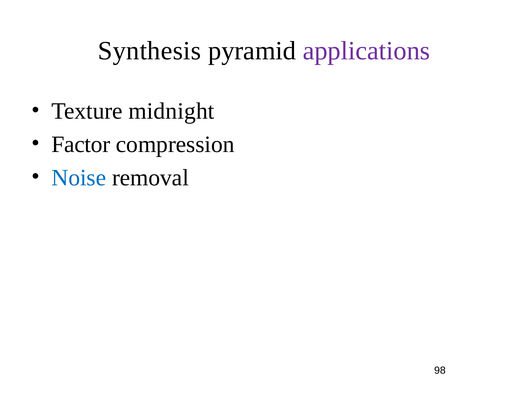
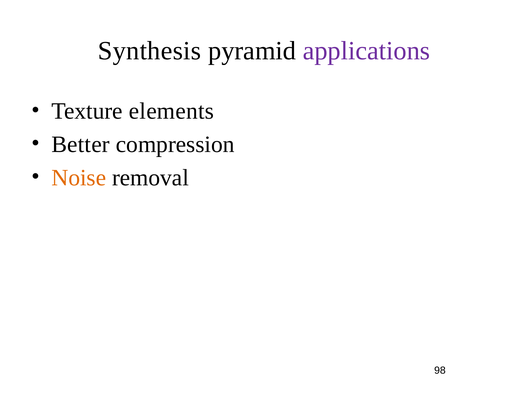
midnight: midnight -> elements
Factor: Factor -> Better
Noise colour: blue -> orange
